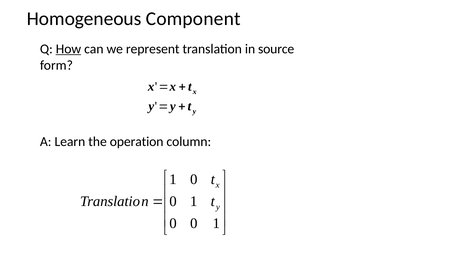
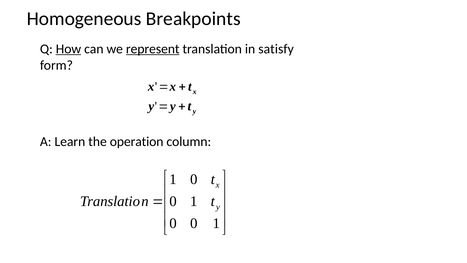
Component: Component -> Breakpoints
represent underline: none -> present
source: source -> satisfy
